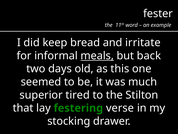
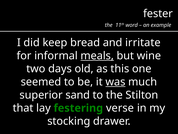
back: back -> wine
was underline: none -> present
tired: tired -> sand
